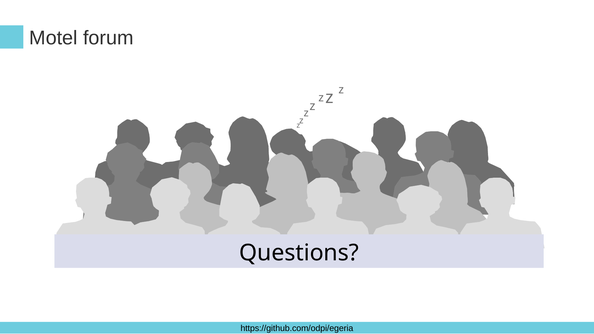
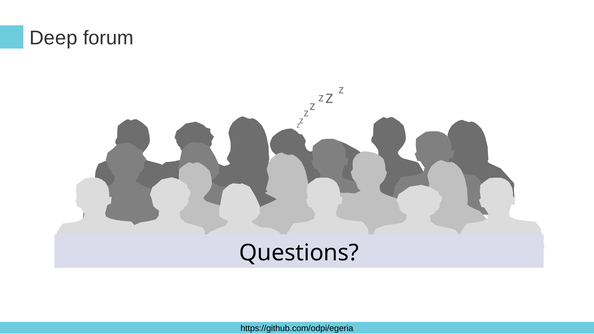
Motel: Motel -> Deep
